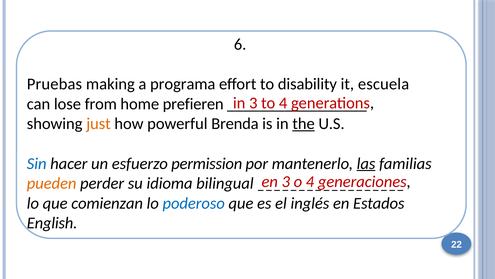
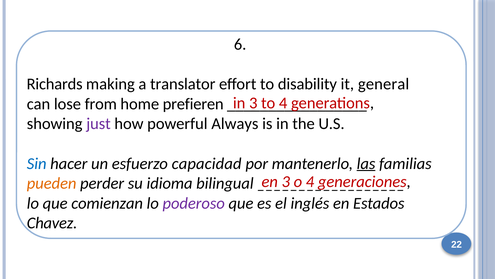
Pruebas: Pruebas -> Richards
programa: programa -> translator
escuela: escuela -> general
just colour: orange -> purple
Brenda: Brenda -> Always
the underline: present -> none
permission: permission -> capacidad
poderoso colour: blue -> purple
English: English -> Chavez
